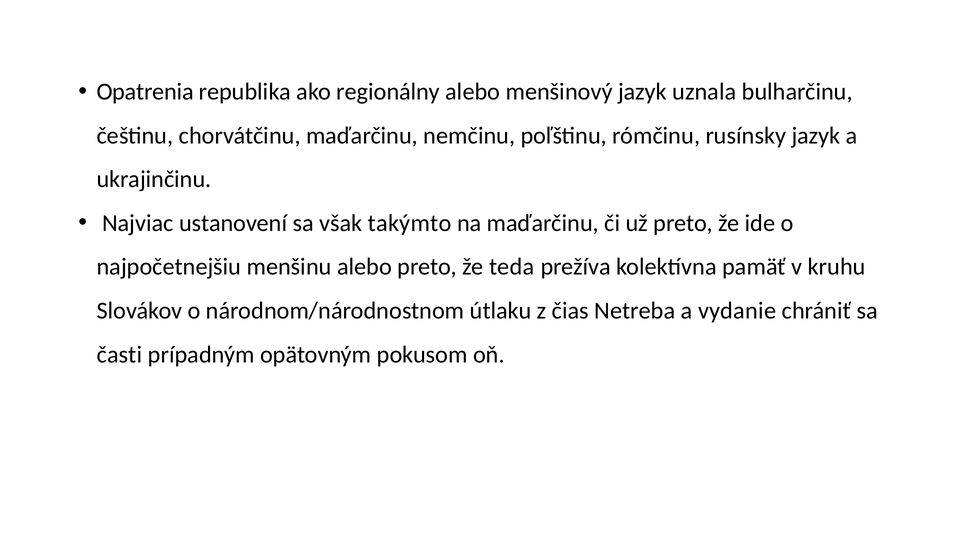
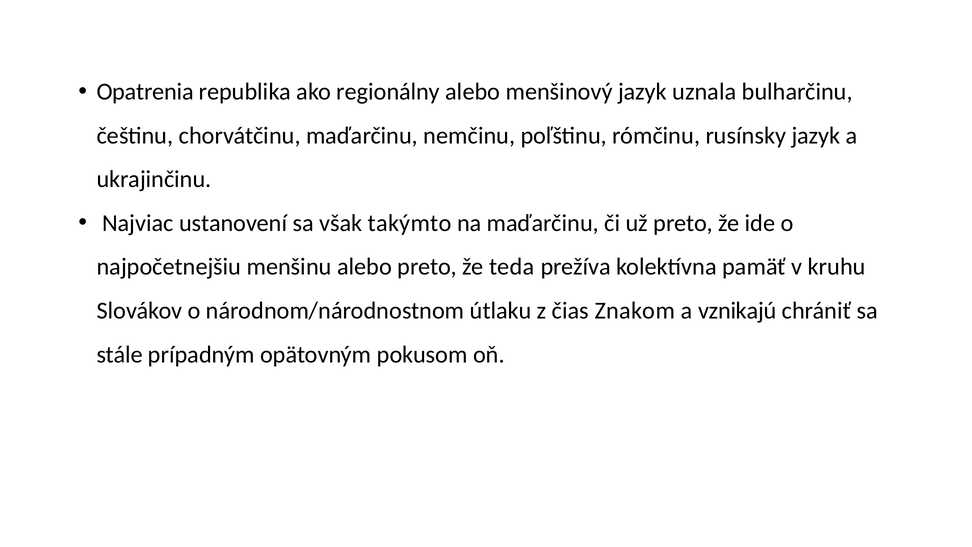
Netreba: Netreba -> Znakom
vydanie: vydanie -> vznikajú
časti: časti -> stále
